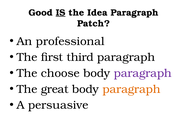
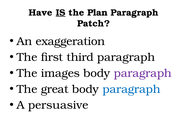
Good: Good -> Have
Idea: Idea -> Plan
professional: professional -> exaggeration
choose: choose -> images
paragraph at (131, 89) colour: orange -> blue
